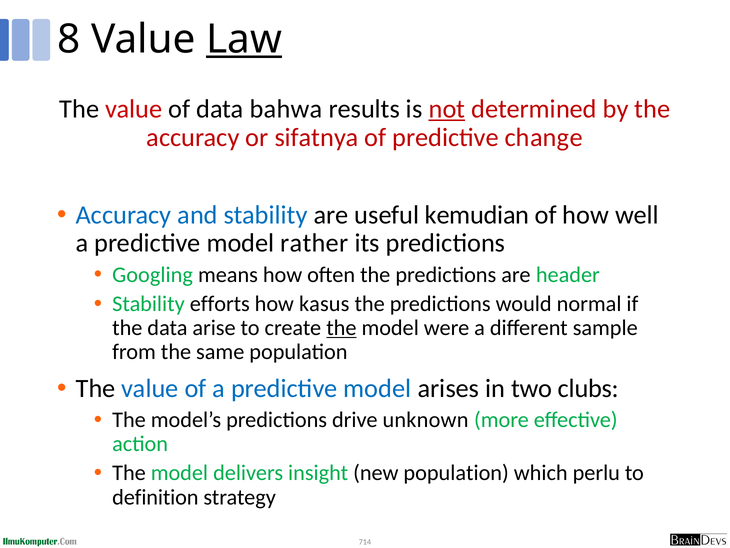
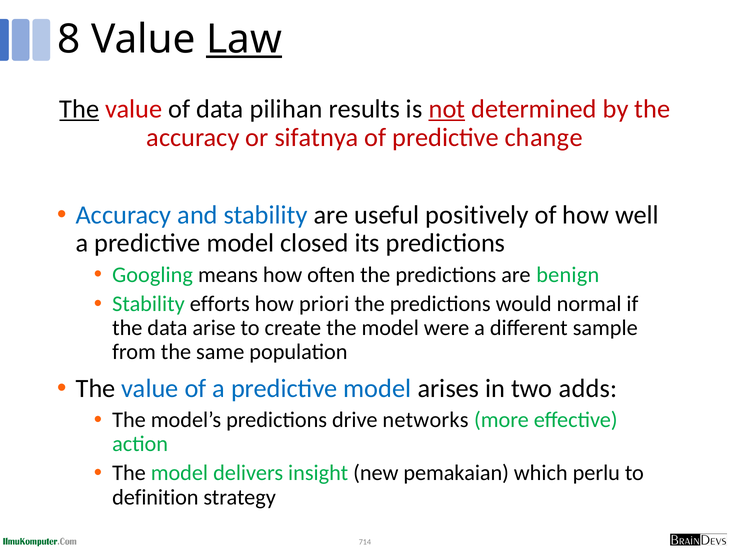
The at (79, 109) underline: none -> present
bahwa: bahwa -> pilihan
kemudian: kemudian -> positively
rather: rather -> closed
header: header -> benign
kasus: kasus -> priori
the at (341, 328) underline: present -> none
clubs: clubs -> adds
unknown: unknown -> networks
new population: population -> pemakaian
